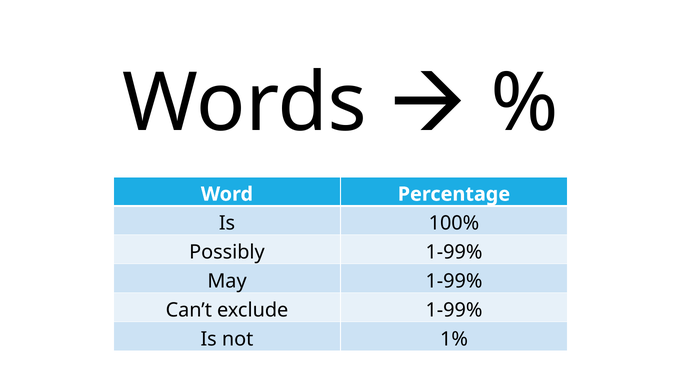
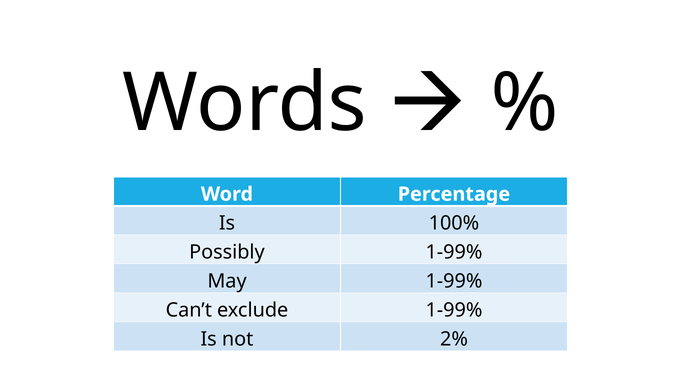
1%: 1% -> 2%
